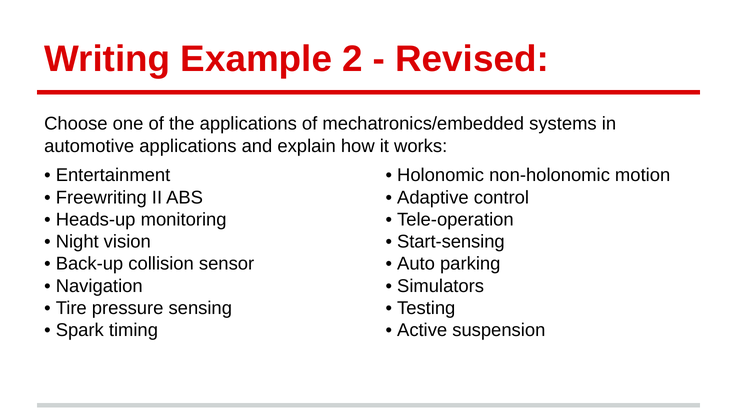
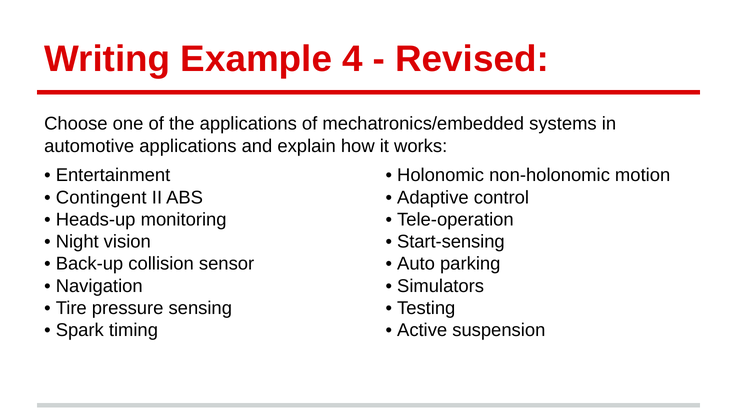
2: 2 -> 4
Freewriting: Freewriting -> Contingent
